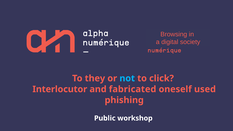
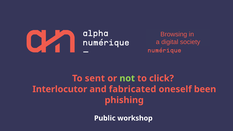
they: they -> sent
not colour: light blue -> light green
used: used -> been
